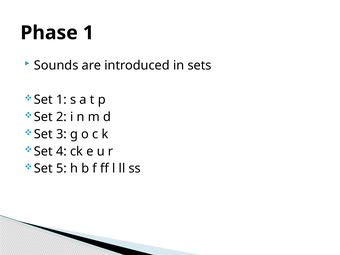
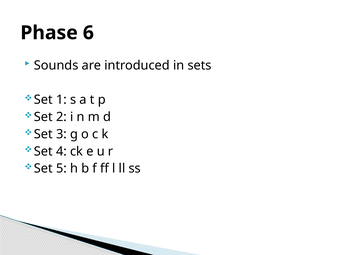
Phase 1: 1 -> 6
